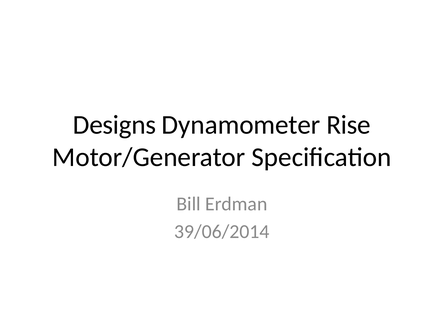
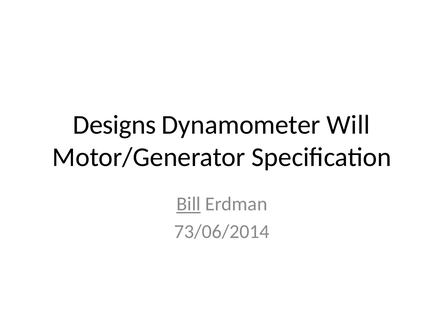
Rise: Rise -> Will
Bill underline: none -> present
39/06/2014: 39/06/2014 -> 73/06/2014
